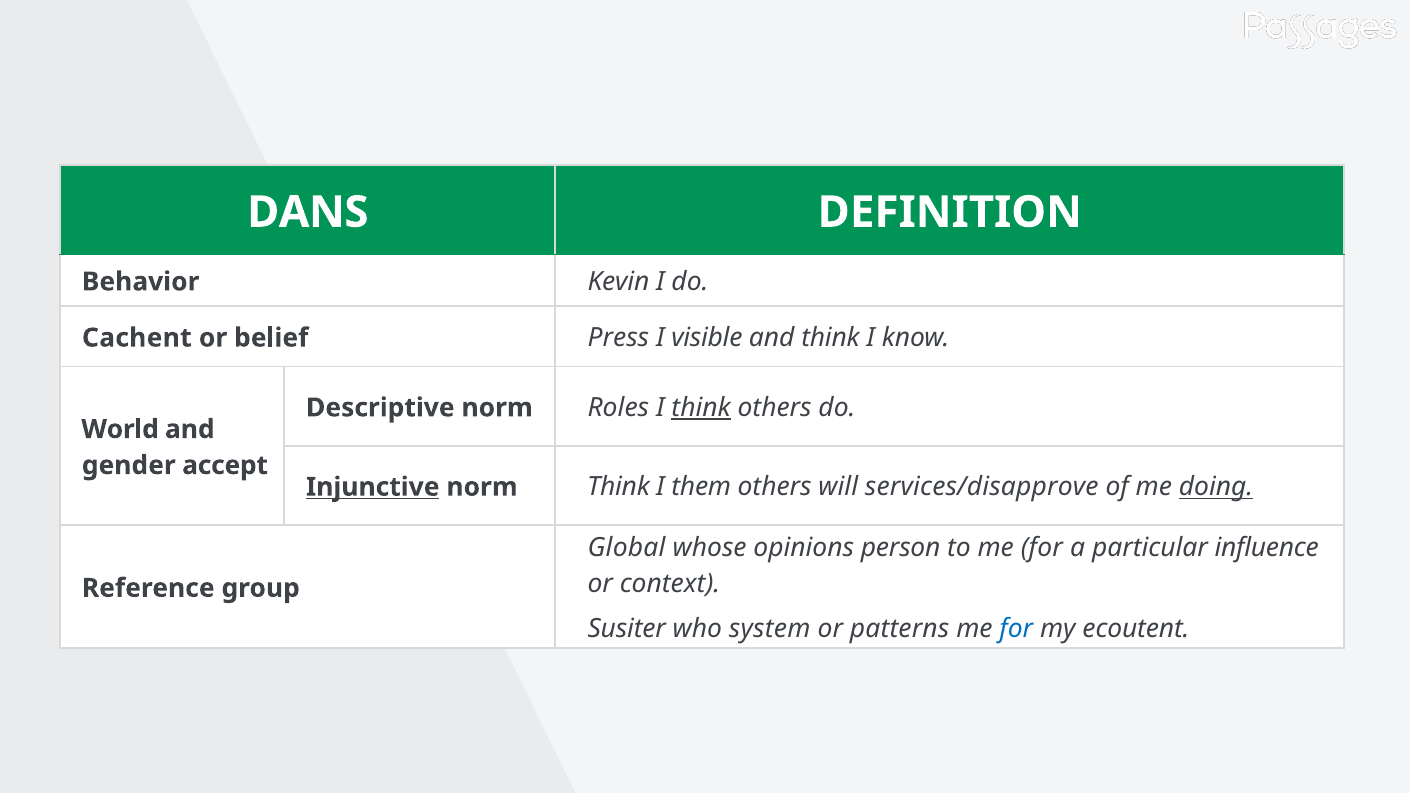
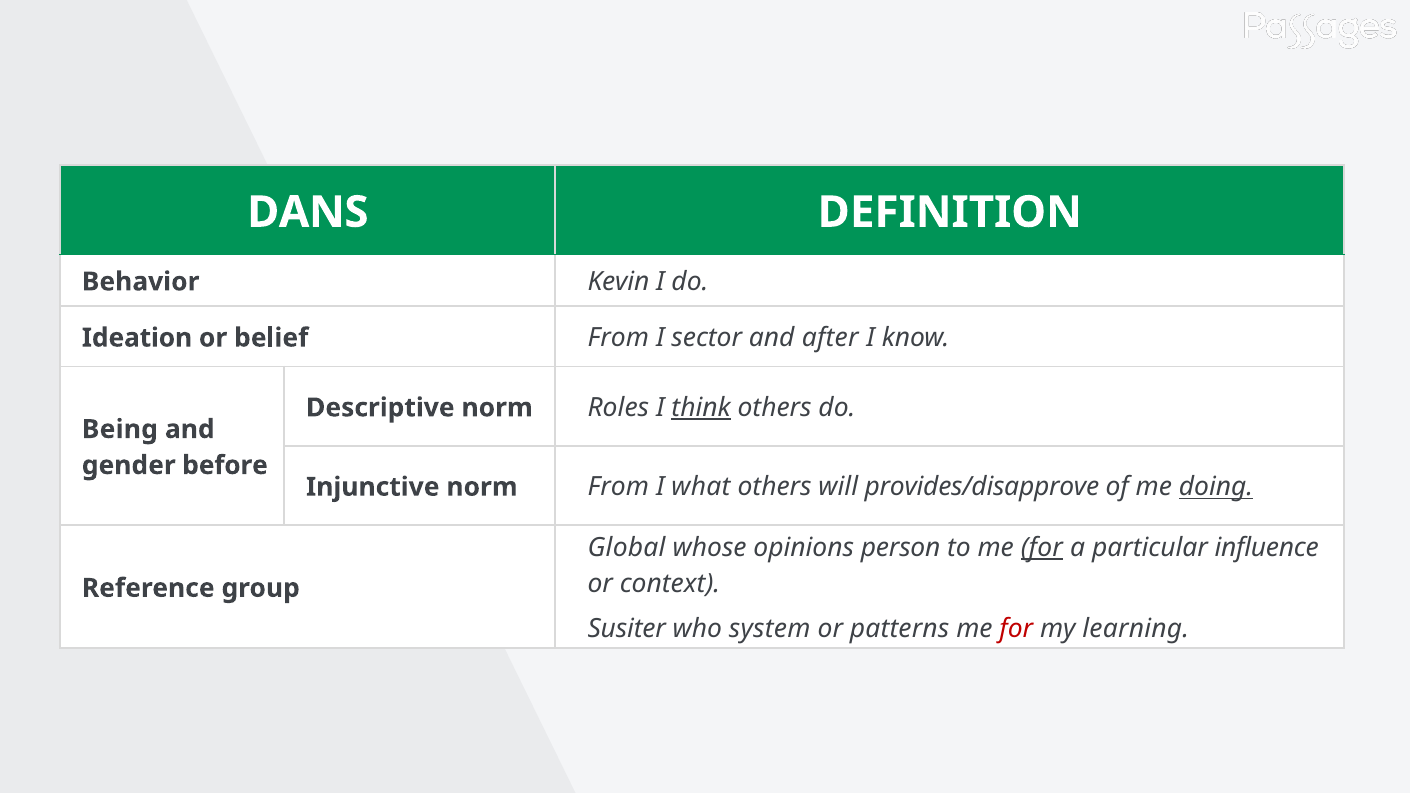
Cachent: Cachent -> Ideation
belief Press: Press -> From
visible: visible -> sector
and think: think -> after
World: World -> Being
accept: accept -> before
Injunctive underline: present -> none
norm Think: Think -> From
them: them -> what
services/disapprove: services/disapprove -> provides/disapprove
for at (1042, 548) underline: none -> present
for at (1016, 629) colour: blue -> red
ecoutent: ecoutent -> learning
